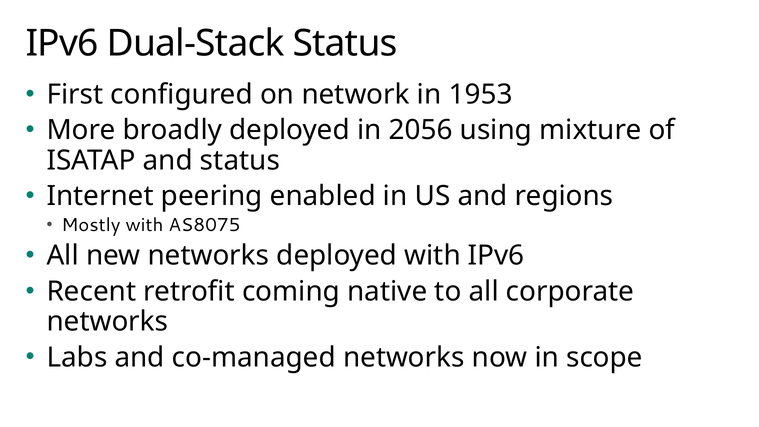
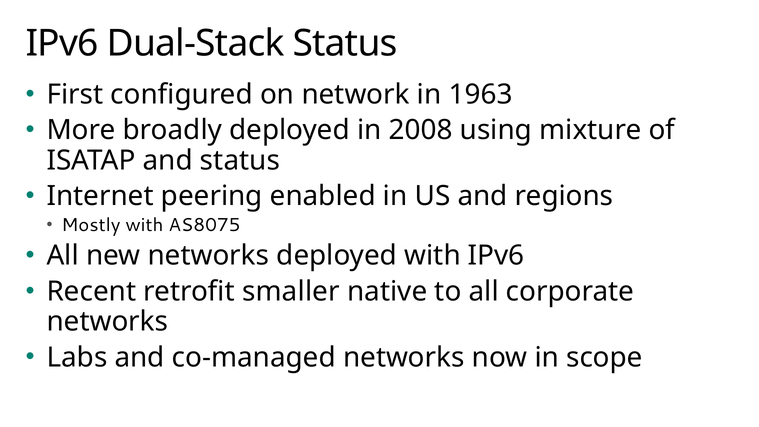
1953: 1953 -> 1963
2056: 2056 -> 2008
coming: coming -> smaller
